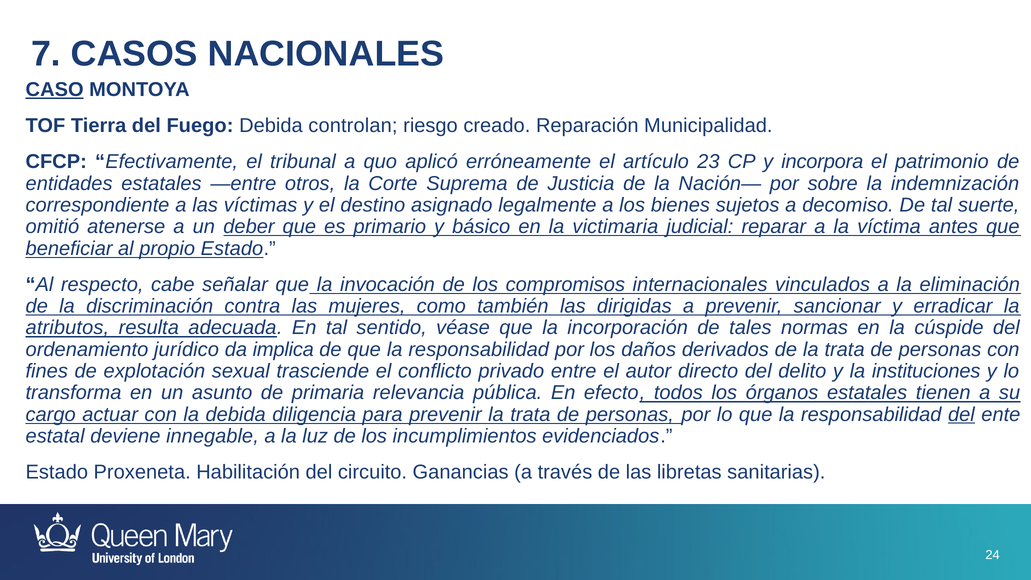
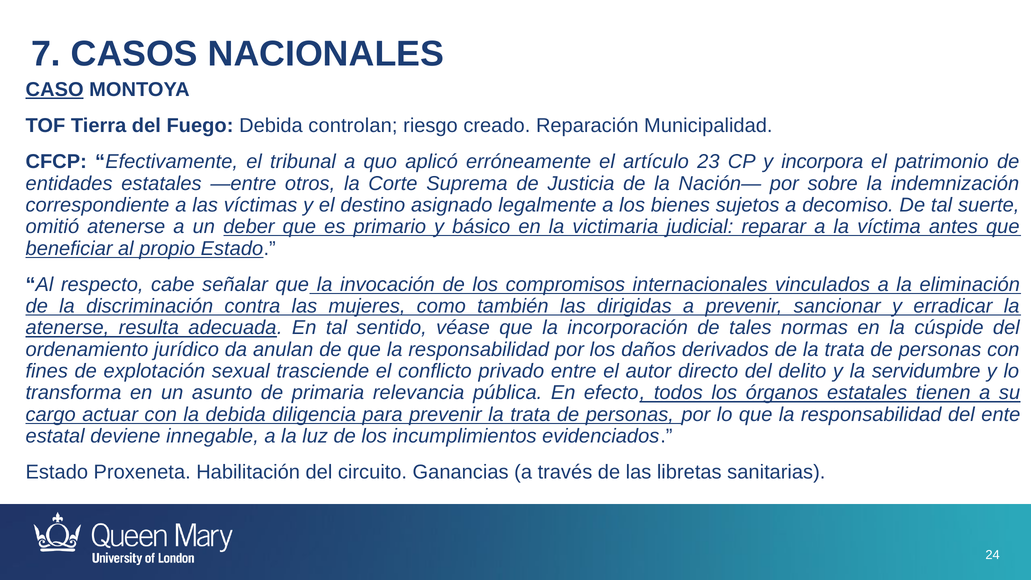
atributos at (67, 328): atributos -> atenerse
implica: implica -> anulan
instituciones: instituciones -> servidumbre
del at (961, 414) underline: present -> none
